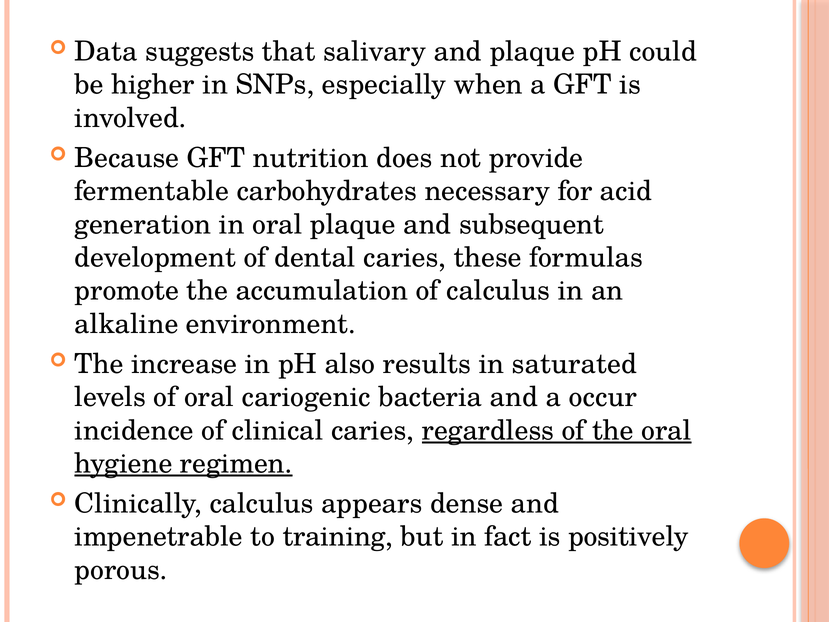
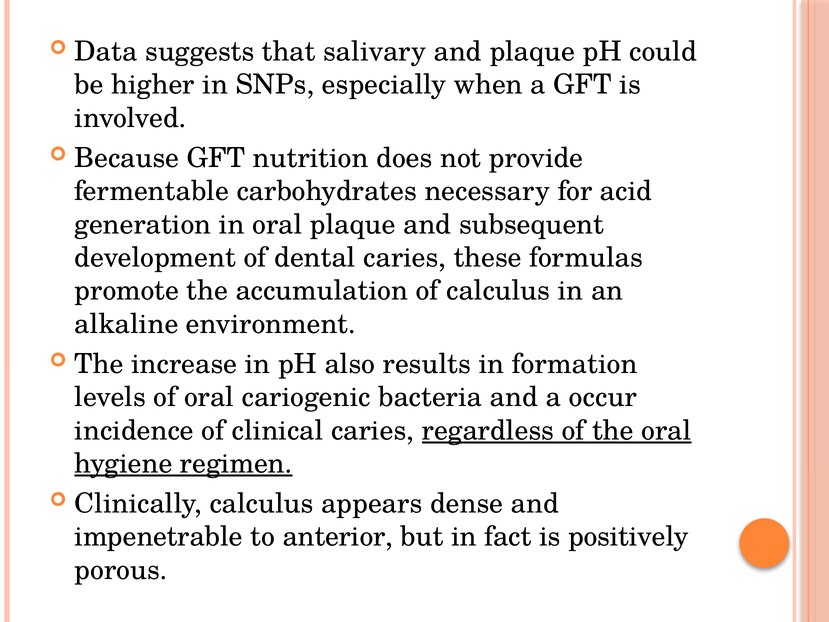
saturated: saturated -> formation
training: training -> anterior
